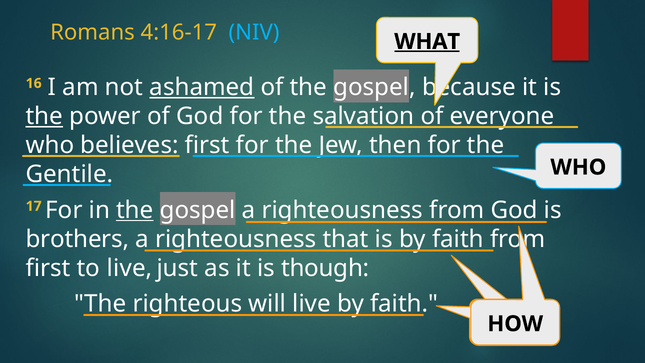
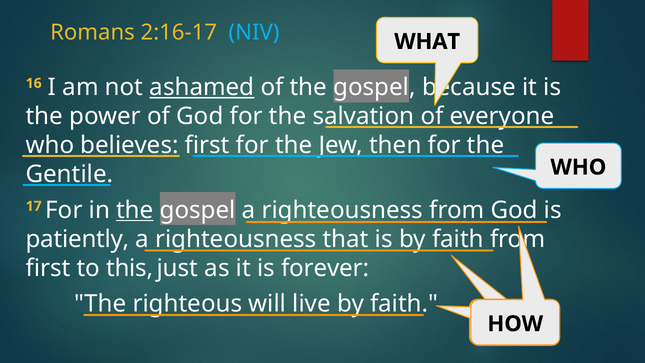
4:16-17: 4:16-17 -> 2:16-17
WHAT underline: present -> none
the at (44, 116) underline: present -> none
brothers: brothers -> patiently
to live: live -> this
though: though -> forever
